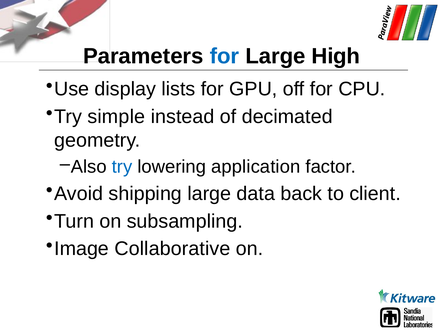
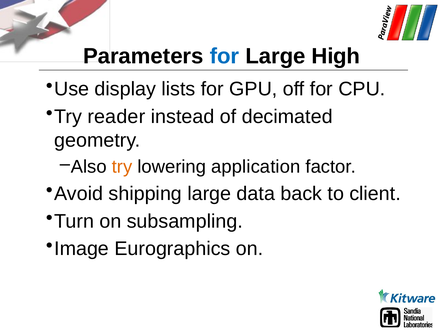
simple: simple -> reader
try at (122, 167) colour: blue -> orange
Collaborative: Collaborative -> Eurographics
